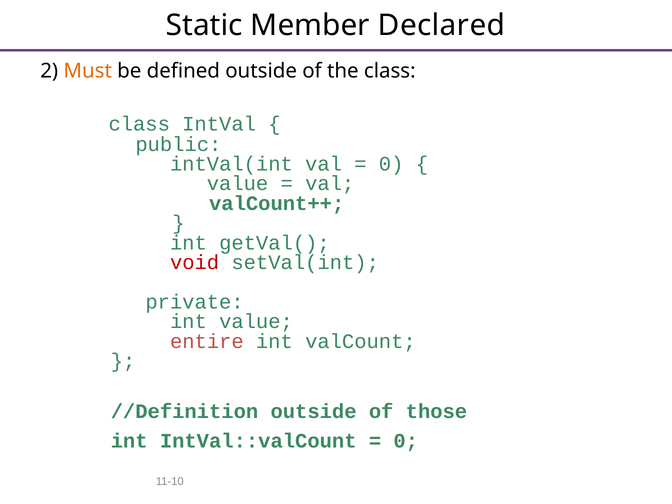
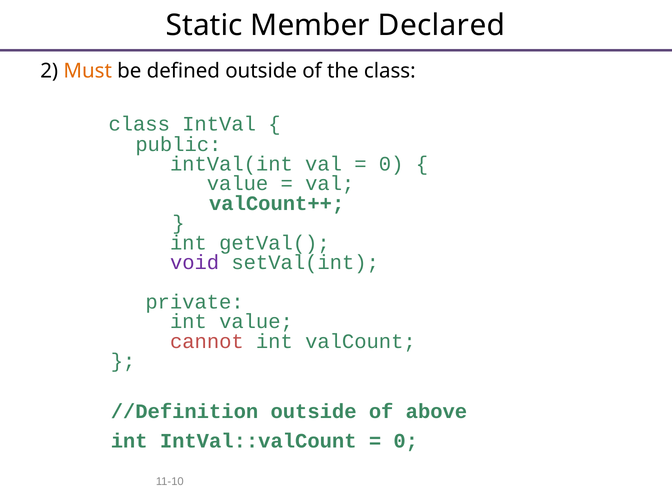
void colour: red -> purple
entire: entire -> cannot
those: those -> above
